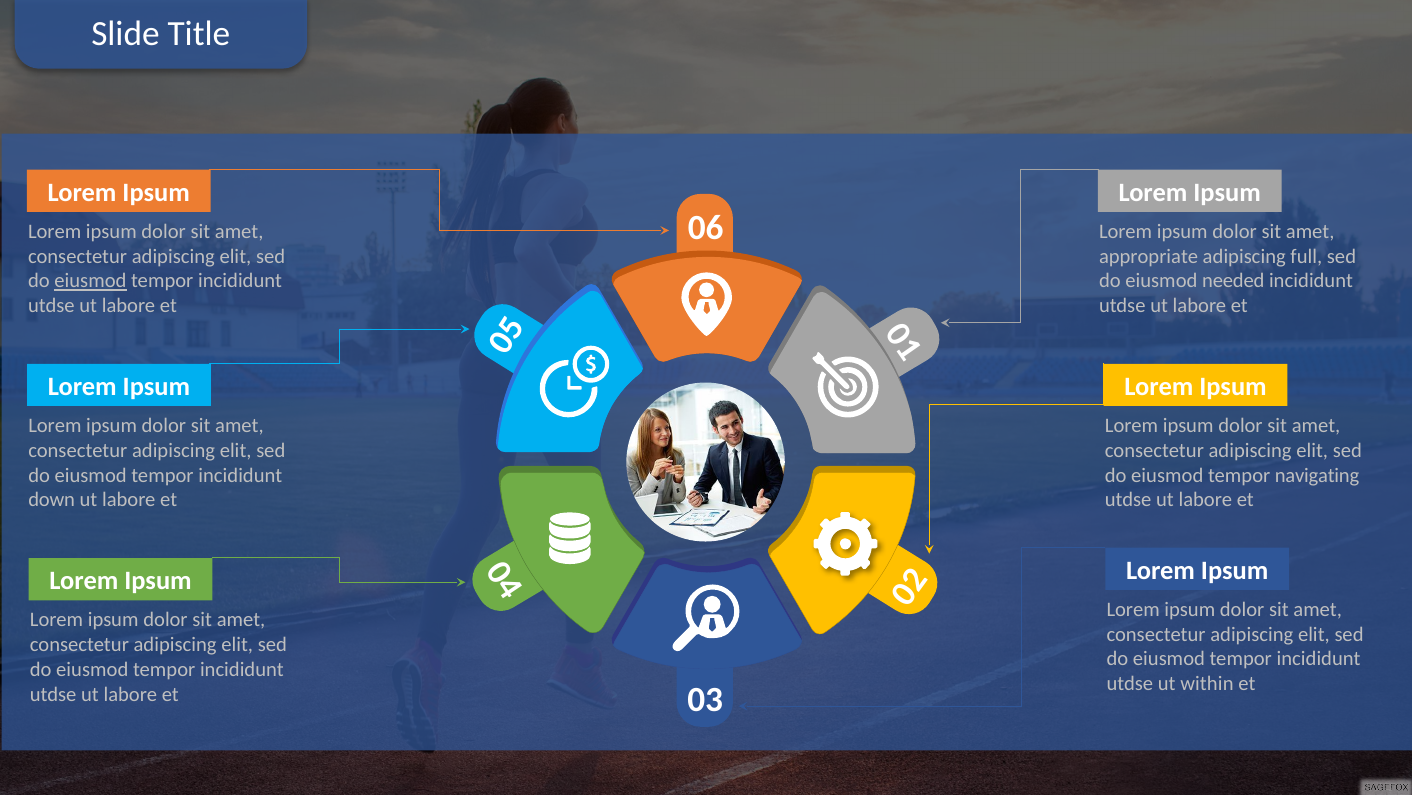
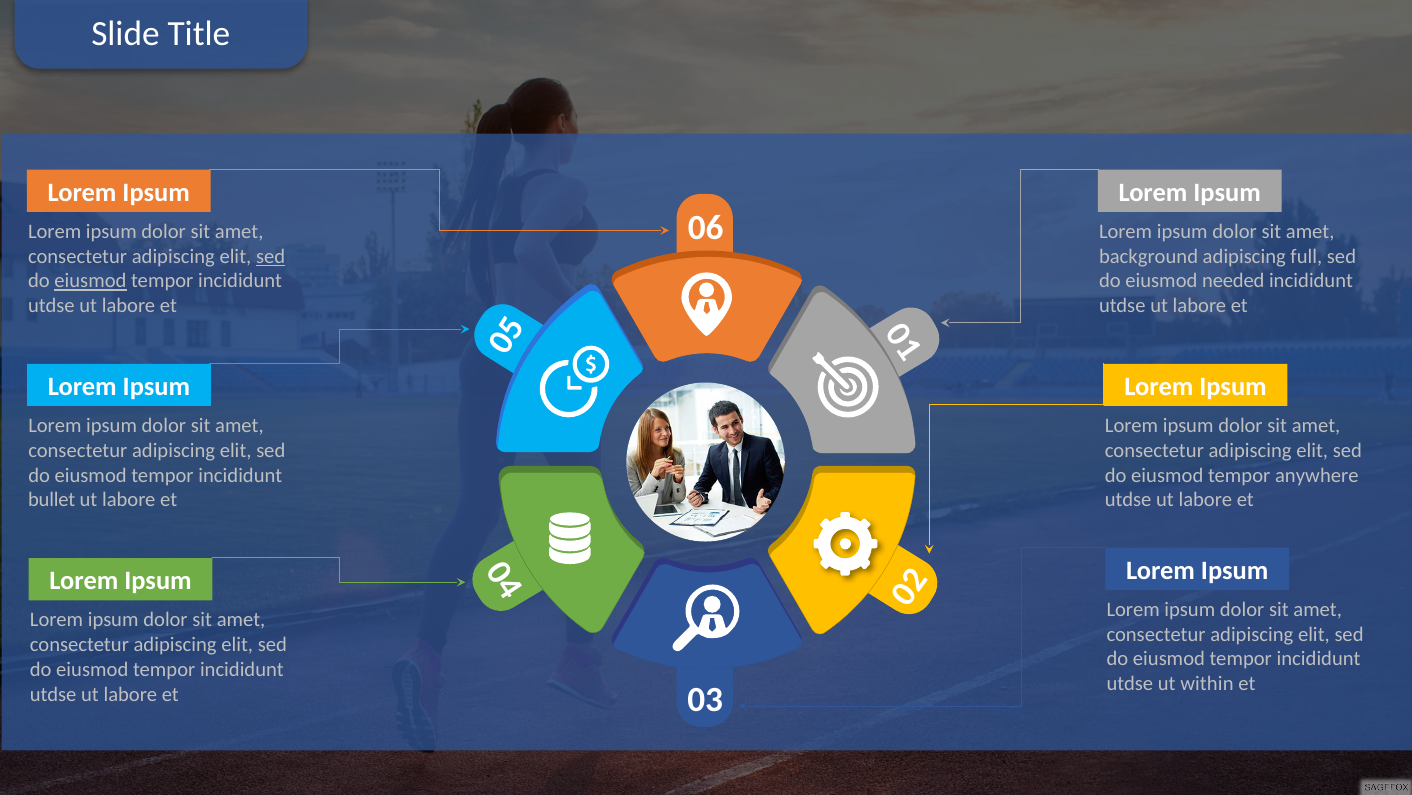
sed at (271, 256) underline: none -> present
appropriate: appropriate -> background
navigating: navigating -> anywhere
down: down -> bullet
